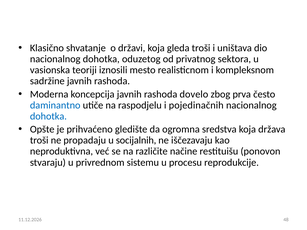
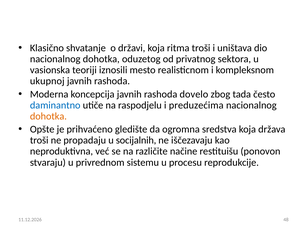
gleda: gleda -> ritma
sadržine: sadržine -> ukupnoj
prva: prva -> tada
pojedinačnih: pojedinačnih -> preduzećima
dohotka at (48, 116) colour: blue -> orange
